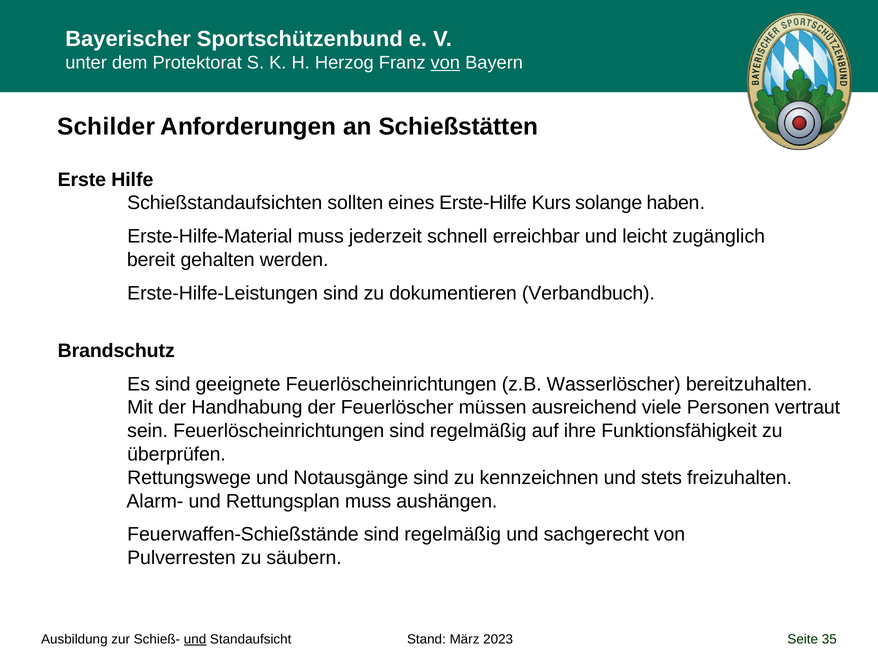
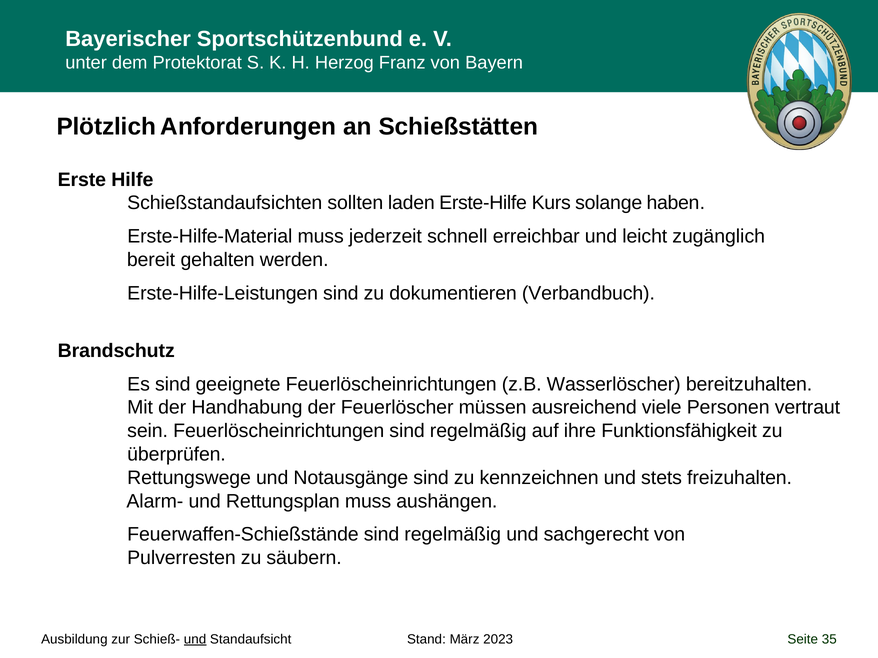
von at (445, 63) underline: present -> none
Schilder: Schilder -> Plötzlich
eines: eines -> laden
